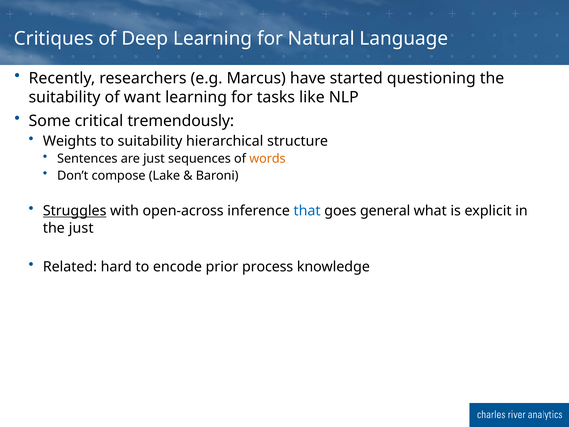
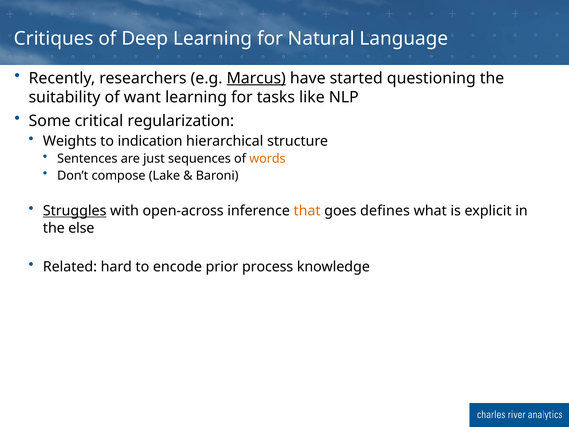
Marcus underline: none -> present
tremendously: tremendously -> regularization
to suitability: suitability -> indication
that colour: blue -> orange
general: general -> defines
the just: just -> else
